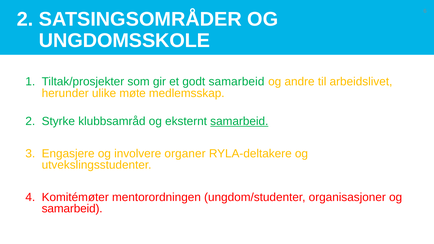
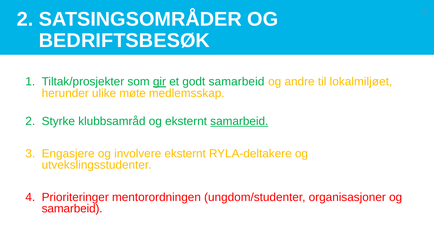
UNGDOMSSKOLE: UNGDOMSSKOLE -> BEDRIFTSBESØK
gir underline: none -> present
arbeidslivet: arbeidslivet -> lokalmiljøet
involvere organer: organer -> eksternt
Komitémøter: Komitémøter -> Prioriteringer
